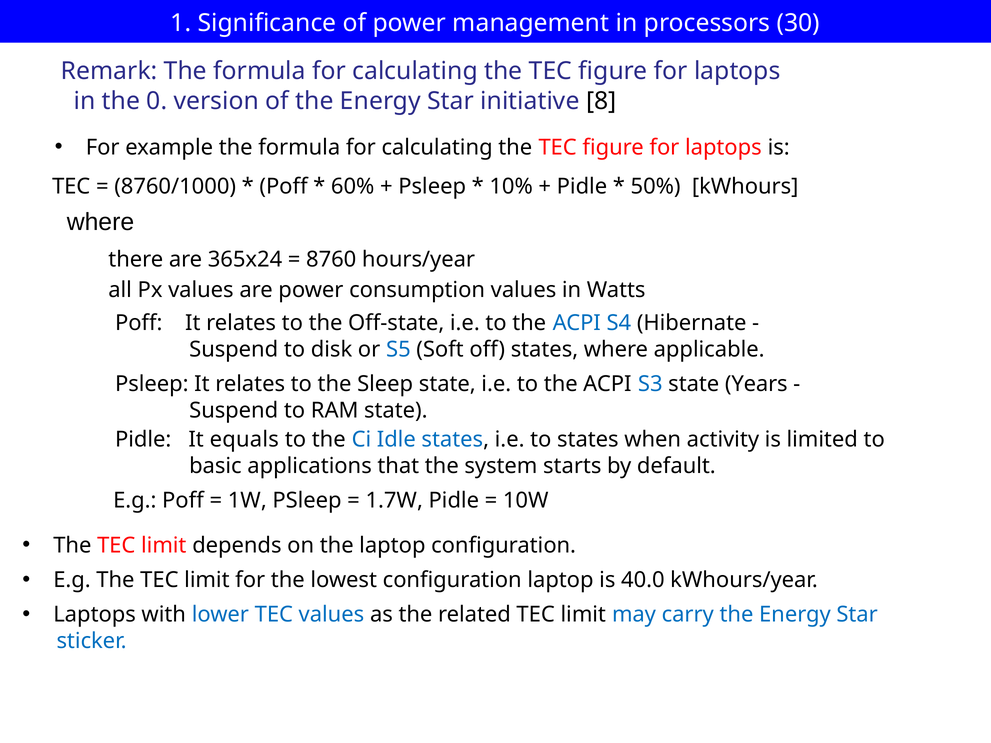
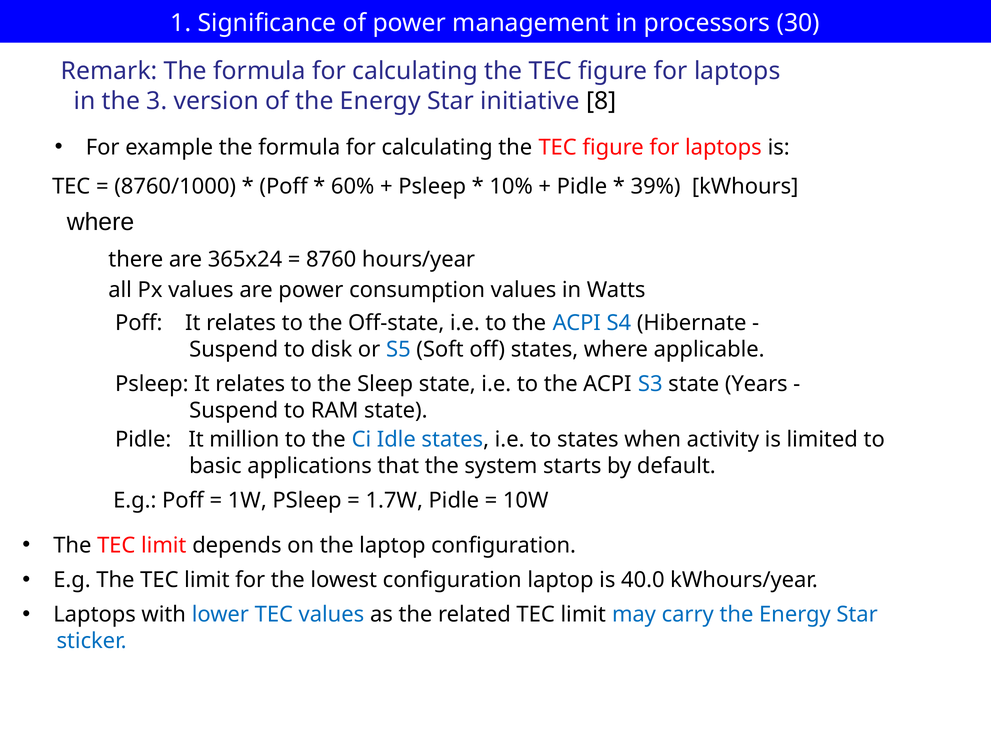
0: 0 -> 3
50%: 50% -> 39%
equals: equals -> million
